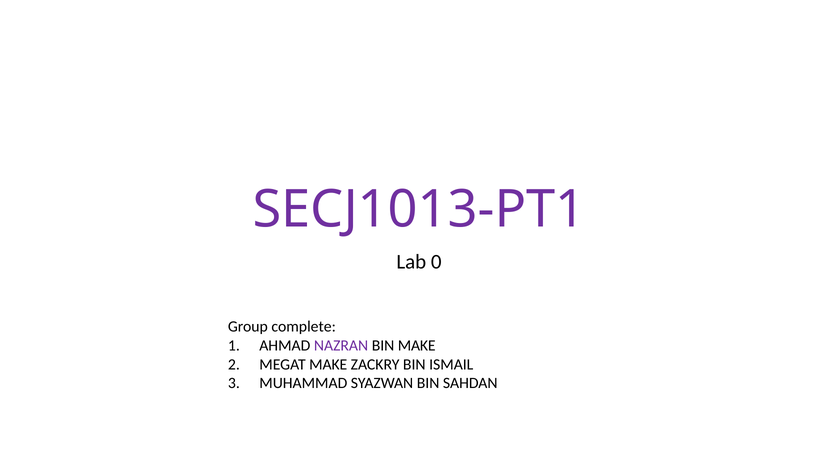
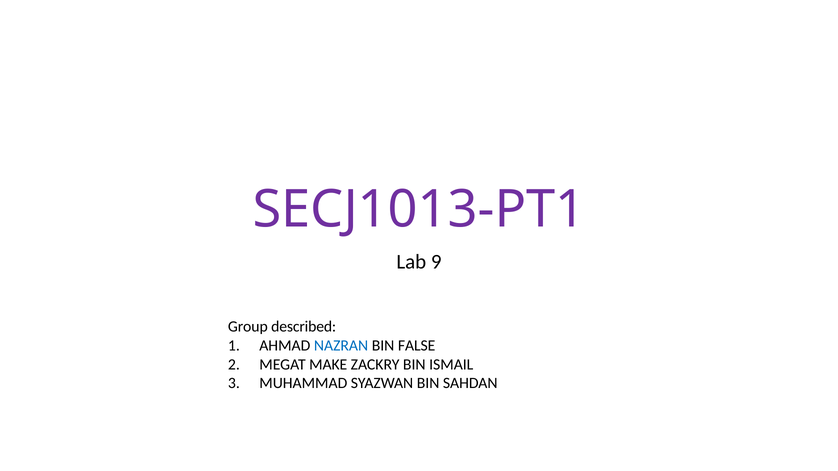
0: 0 -> 9
complete: complete -> described
NAZRAN colour: purple -> blue
BIN MAKE: MAKE -> FALSE
